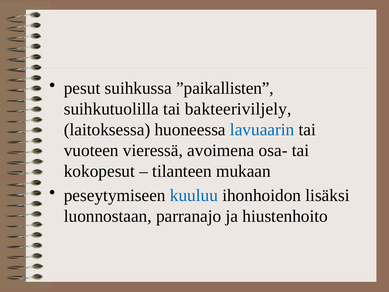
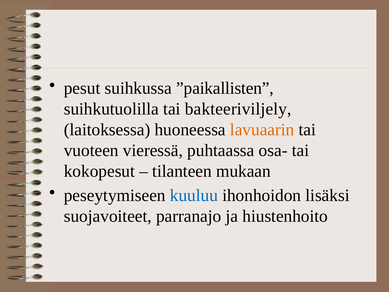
lavuaarin colour: blue -> orange
avoimena: avoimena -> puhtaassa
luonnostaan: luonnostaan -> suojavoiteet
